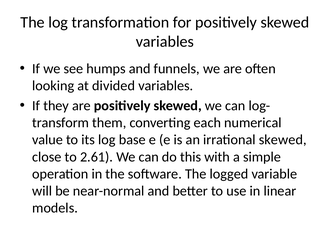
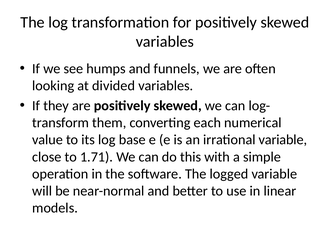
irrational skewed: skewed -> variable
2.61: 2.61 -> 1.71
